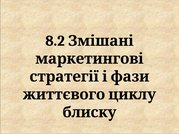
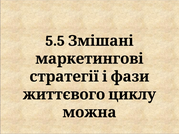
8.2: 8.2 -> 5.5
блиску: блиску -> можна
